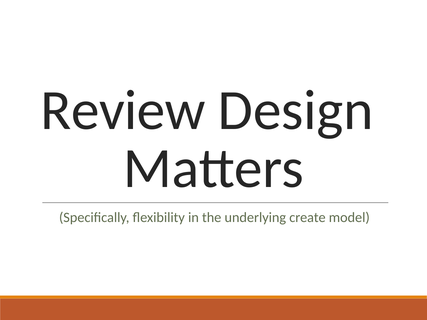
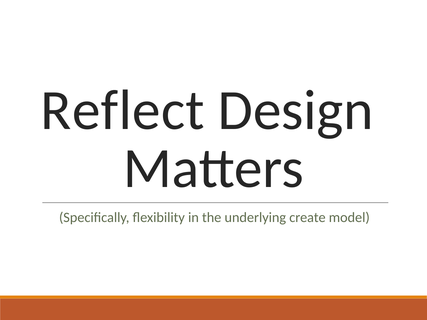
Review: Review -> Reflect
